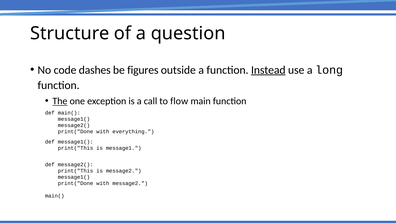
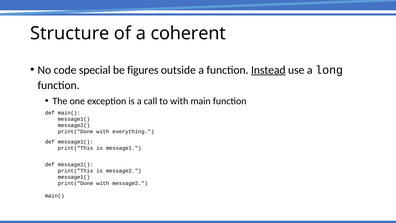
question: question -> coherent
dashes: dashes -> special
The underline: present -> none
to flow: flow -> with
